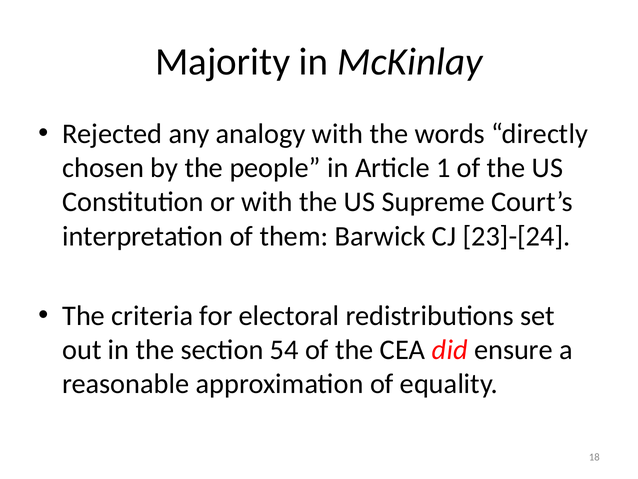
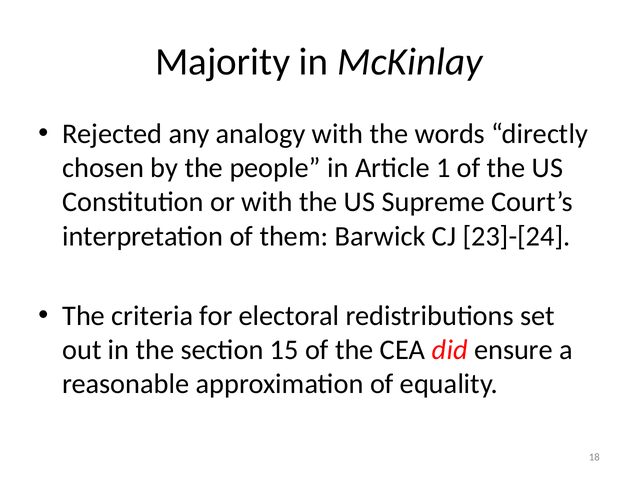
54: 54 -> 15
